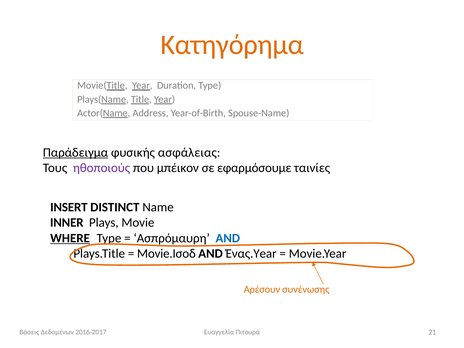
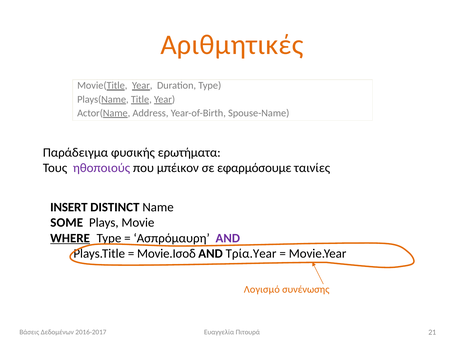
Κατηγόρημα: Κατηγόρημα -> Αριθμητικές
Παράδειγμα underline: present -> none
ασφάλειας: ασφάλειας -> ερωτήματα
INNER: INNER -> SOME
AND at (228, 238) colour: blue -> purple
Ένας.Year: Ένας.Year -> Τρία.Year
Αρέσουν: Αρέσουν -> Λογισμό
